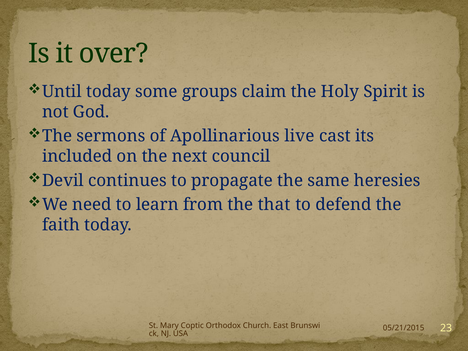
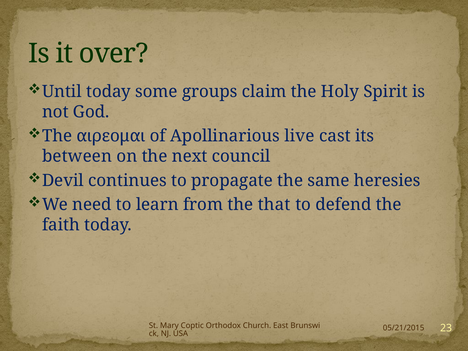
sermons: sermons -> αιρεομαι
included: included -> between
